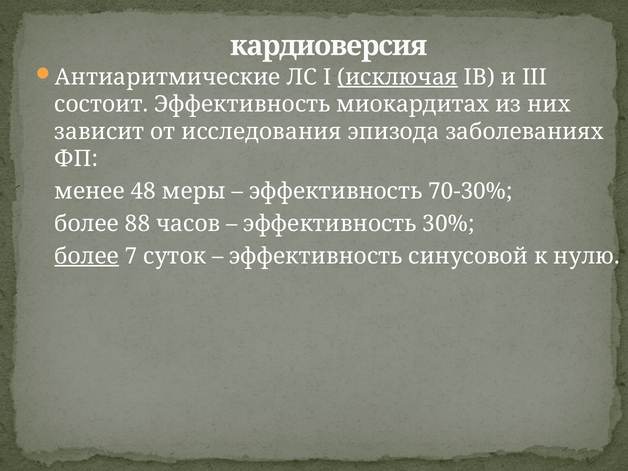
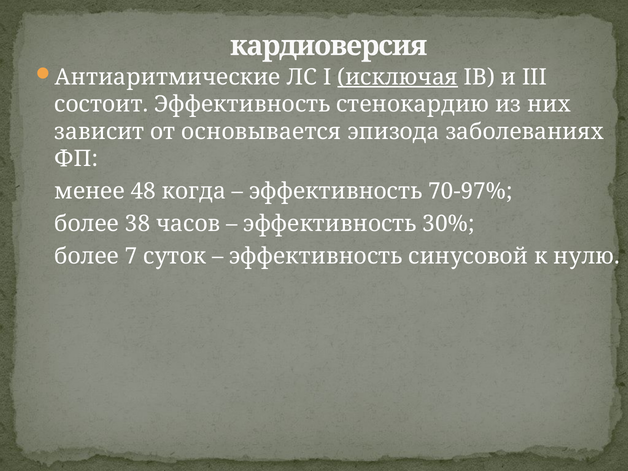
миокардитах: миокардитах -> стенокардию
исследования: исследования -> основывается
меры: меры -> когда
70-30%: 70-30% -> 70-97%
88: 88 -> 38
более at (87, 256) underline: present -> none
